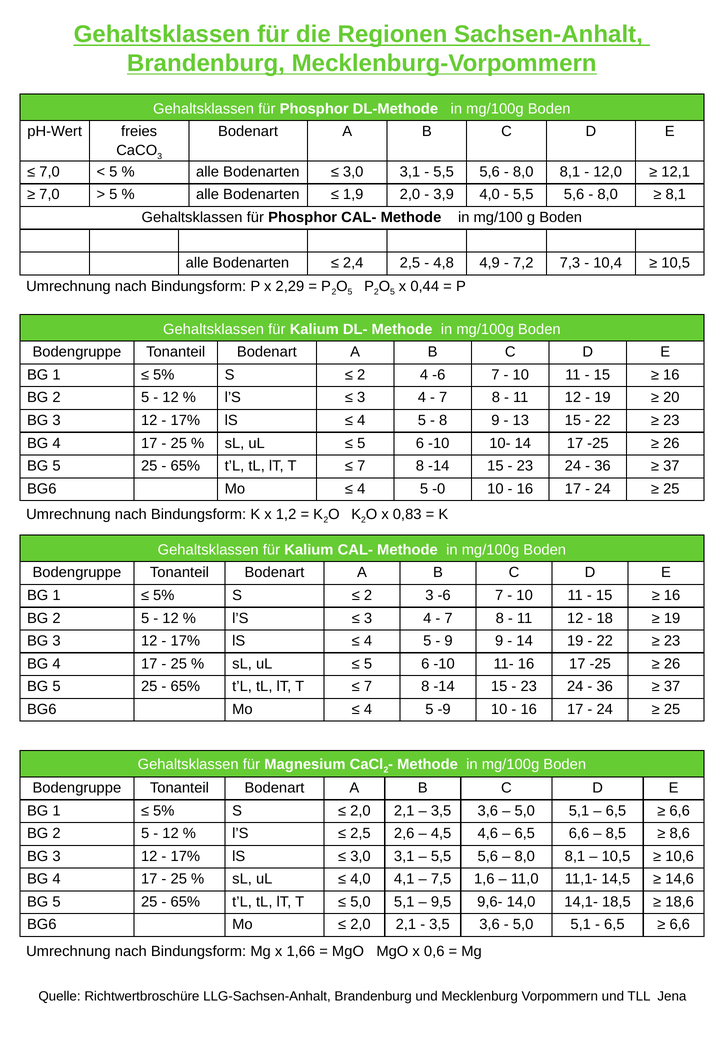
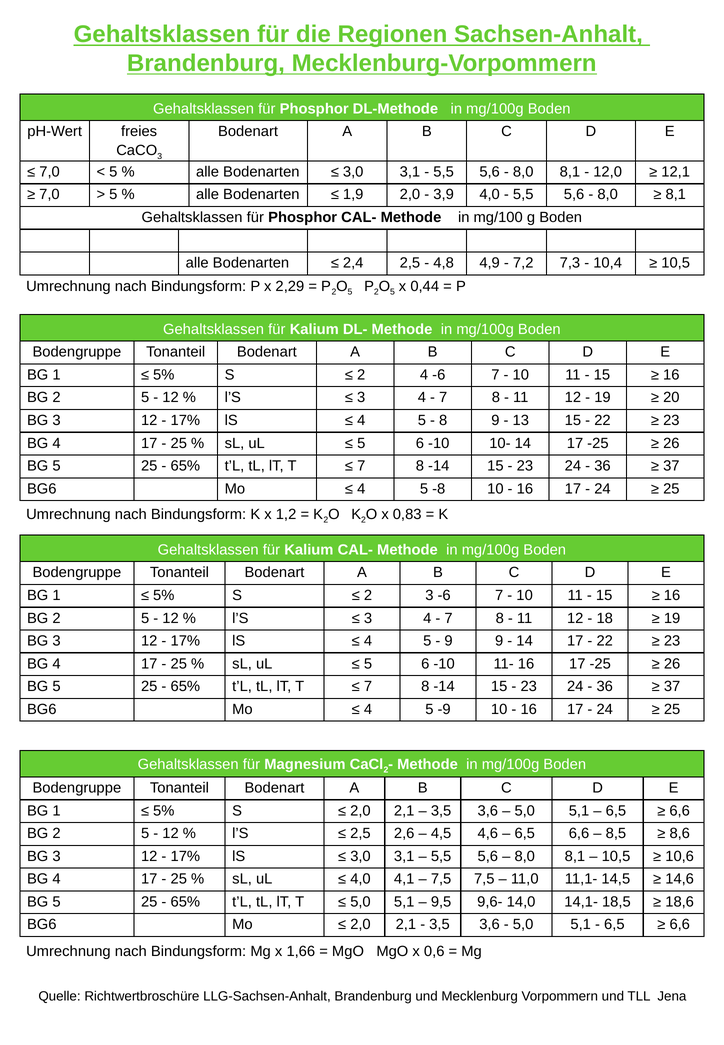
-0: -0 -> -8
19 at (575, 641): 19 -> 17
7,5 1,6: 1,6 -> 7,5
